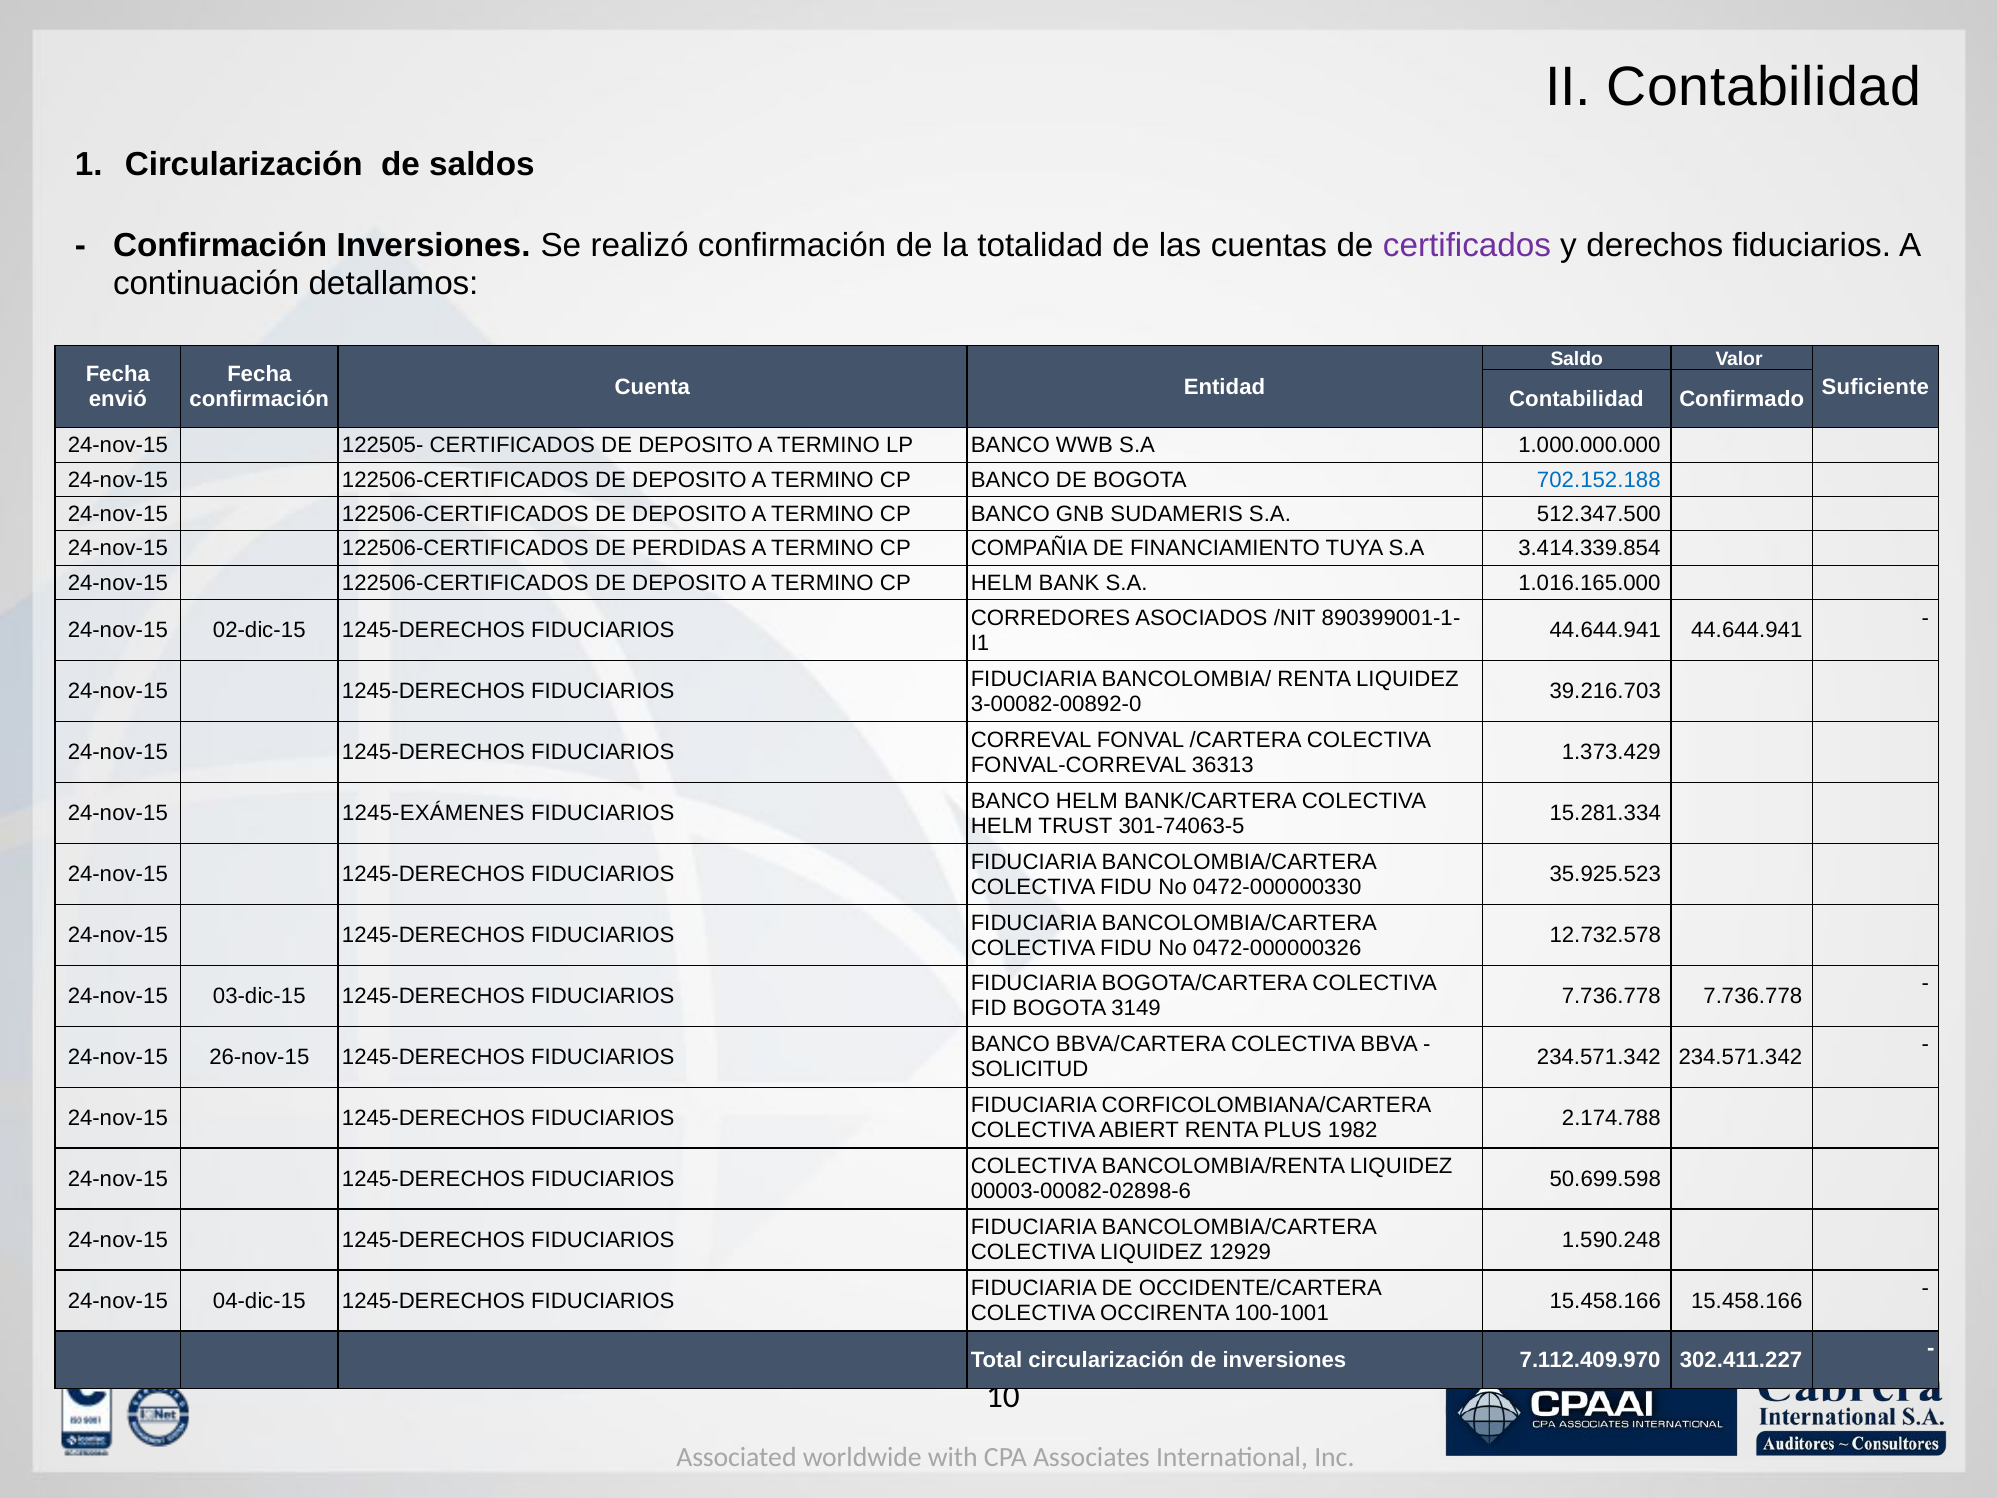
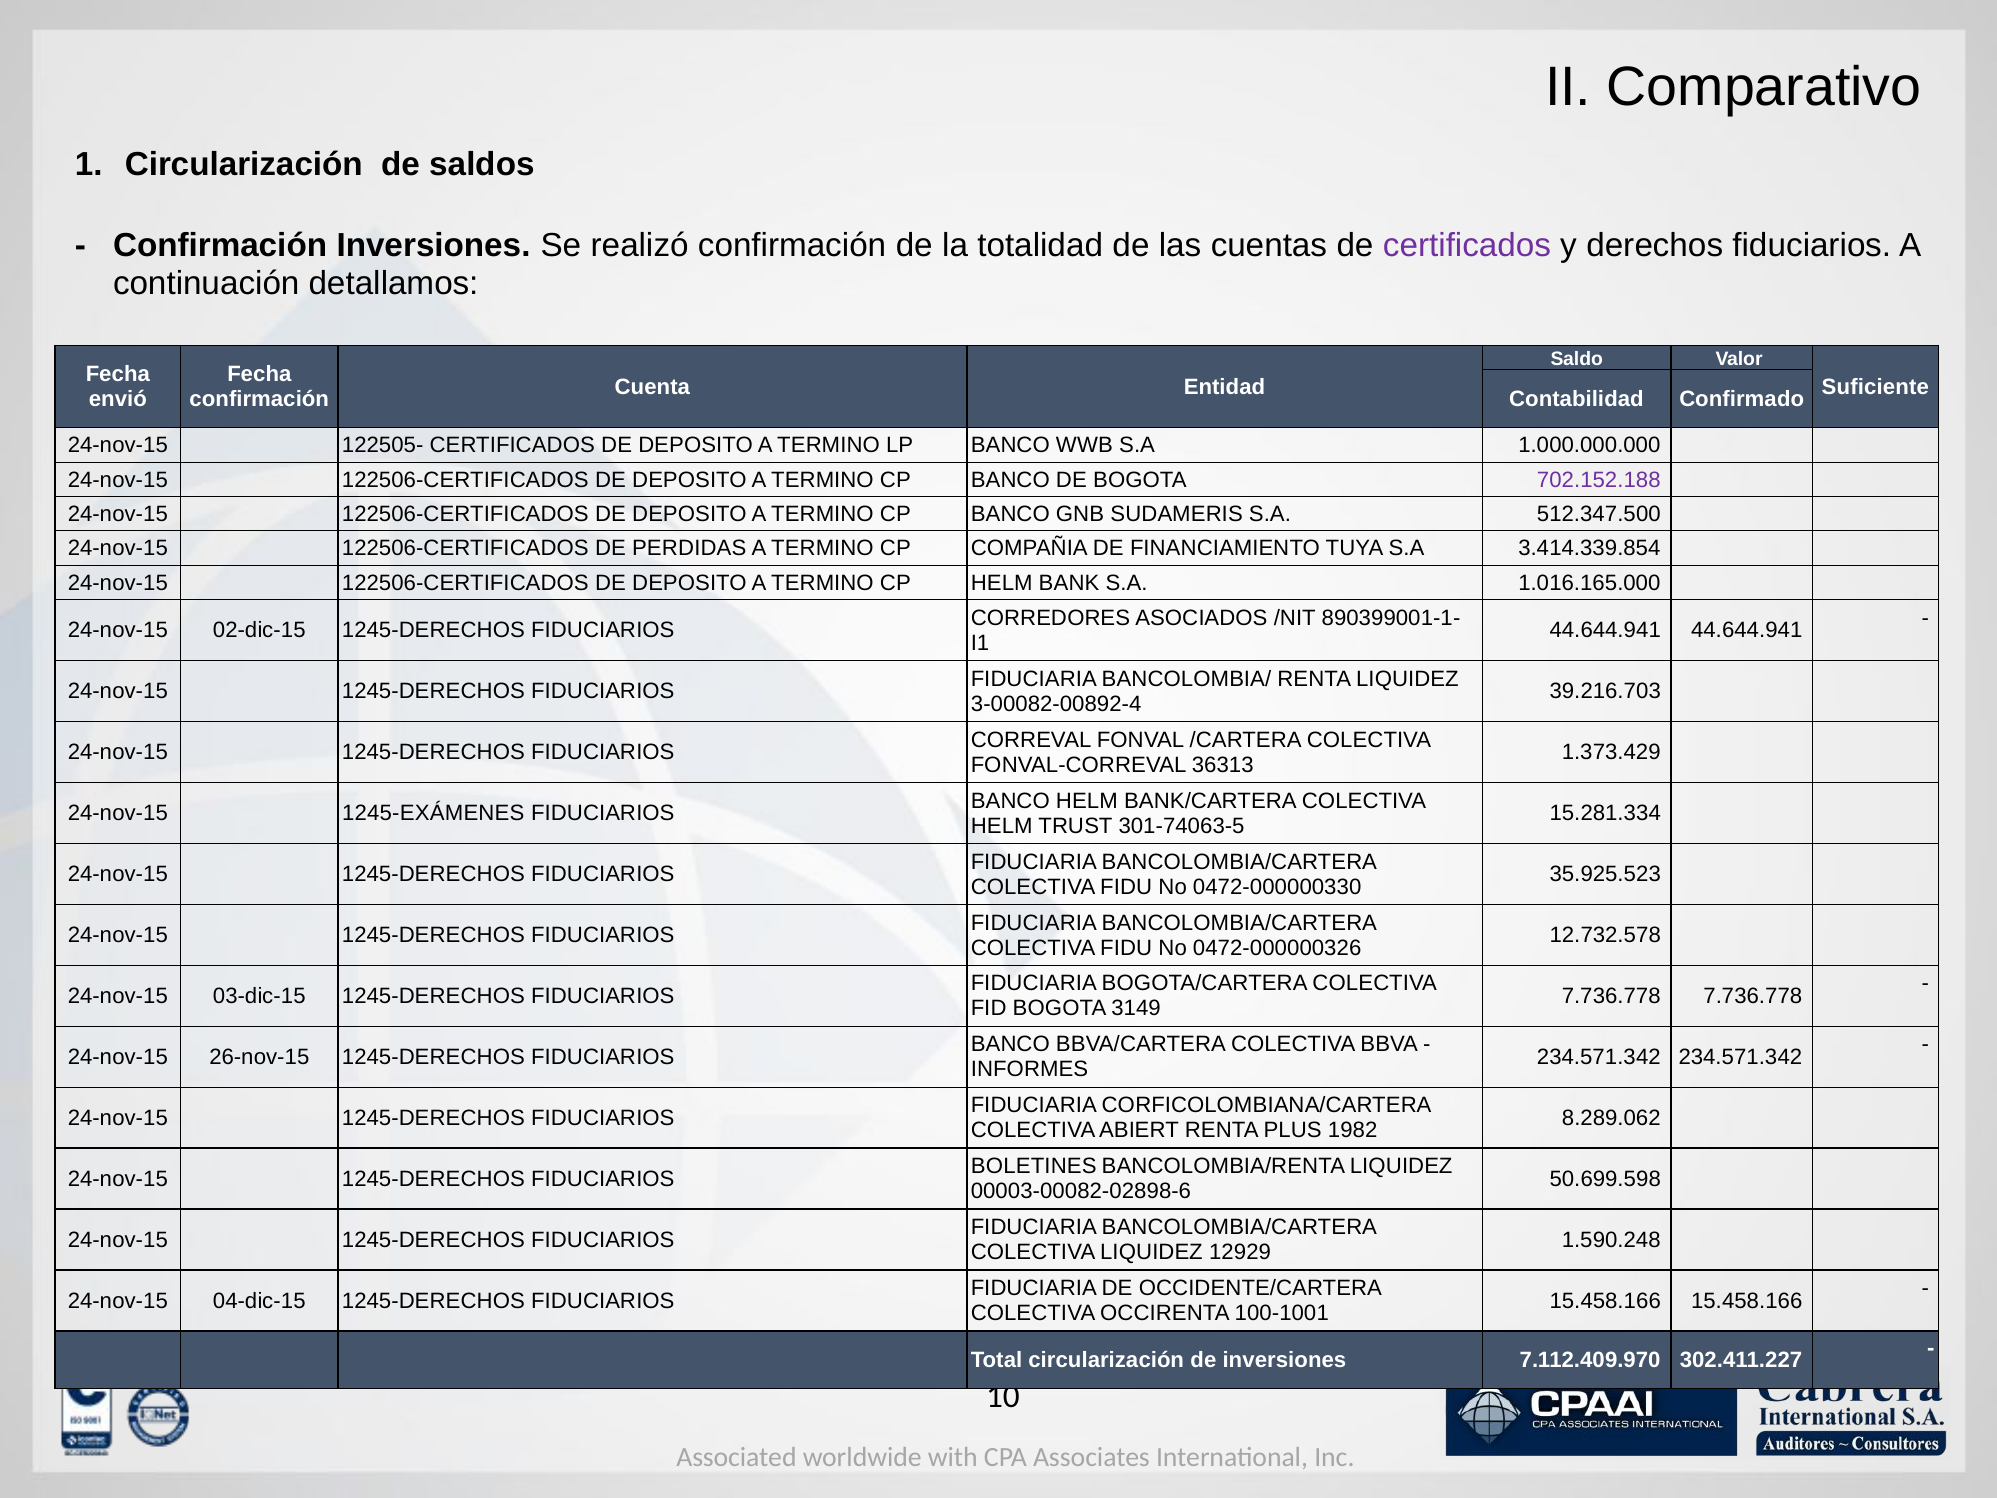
II Contabilidad: Contabilidad -> Comparativo
702.152.188 colour: blue -> purple
3-00082-00892-0: 3-00082-00892-0 -> 3-00082-00892-4
SOLICITUD: SOLICITUD -> INFORMES
2.174.788: 2.174.788 -> 8.289.062
COLECTIVA at (1034, 1166): COLECTIVA -> BOLETINES
